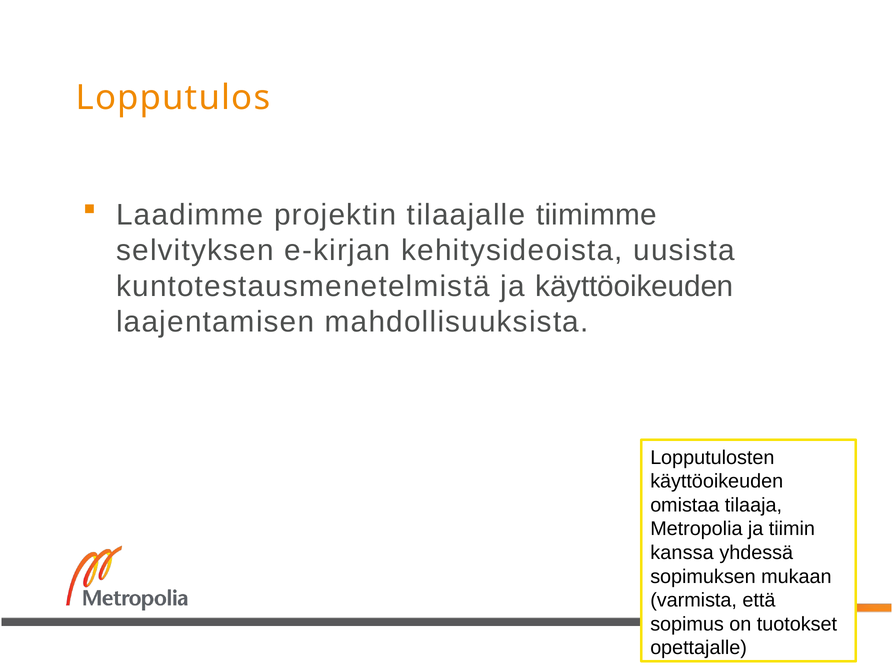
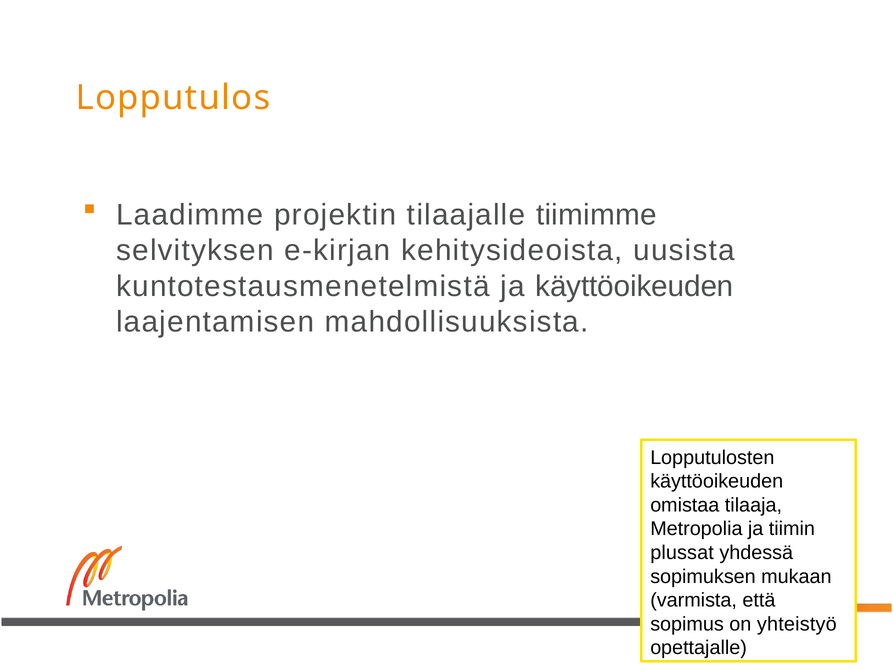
kanssa: kanssa -> plussat
tuotokset: tuotokset -> yhteistyö
